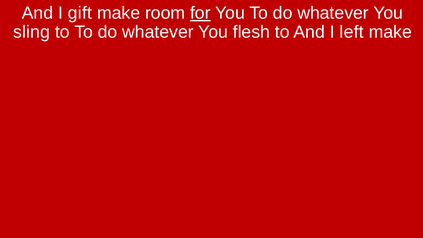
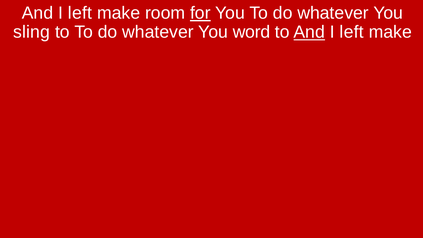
gift at (80, 13): gift -> left
flesh: flesh -> word
And at (309, 32) underline: none -> present
